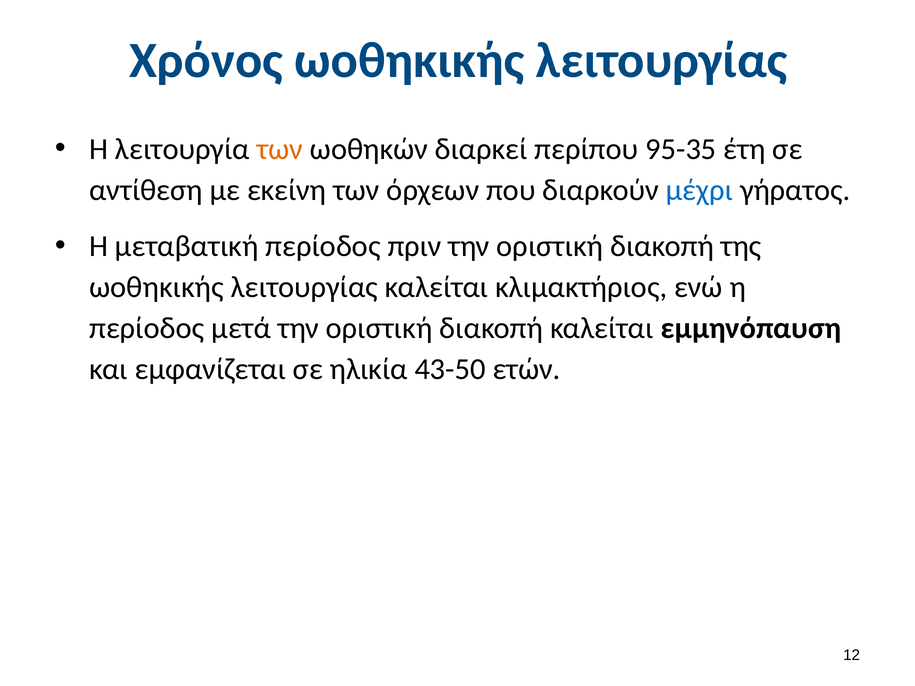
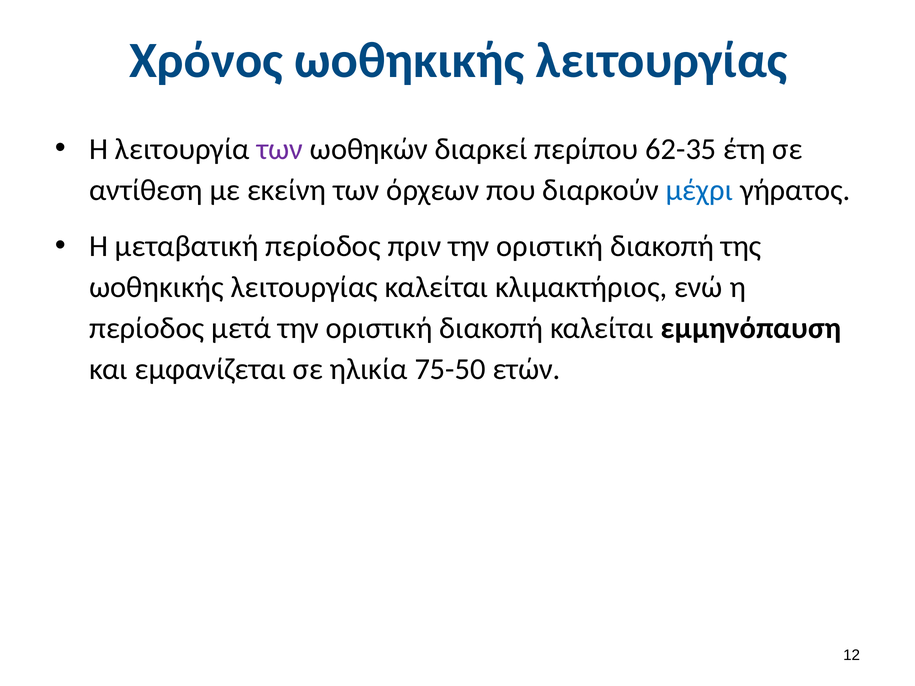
των at (280, 149) colour: orange -> purple
95-35: 95-35 -> 62-35
43-50: 43-50 -> 75-50
